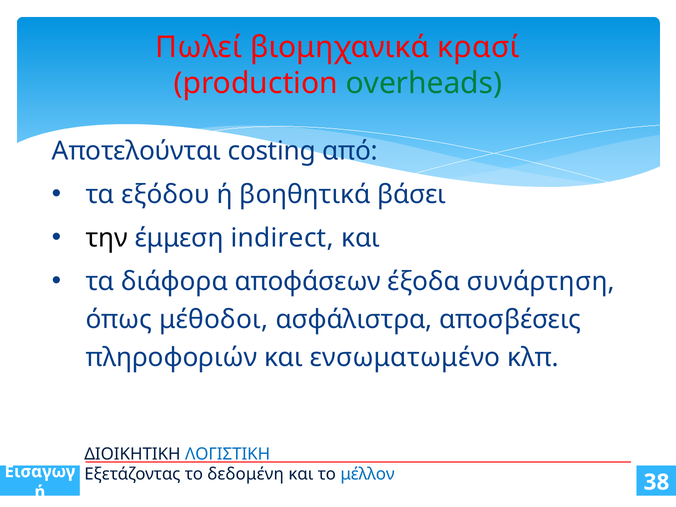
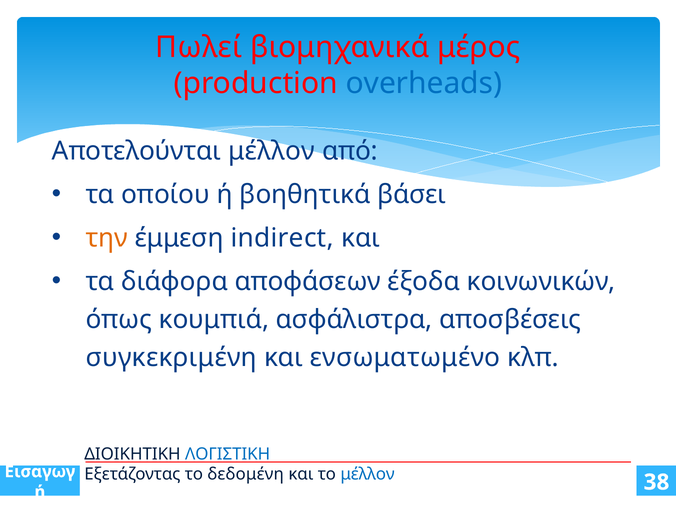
κρασί: κρασί -> μέρος
overheads colour: green -> blue
Αποτελούνται costing: costing -> μέλλον
εξόδου: εξόδου -> οποίου
την colour: black -> orange
συνάρτηση: συνάρτηση -> κοινωνικών
μέθοδοι: μέθοδοι -> κουμπιά
πληροφοριών: πληροφοριών -> συγκεκριμένη
